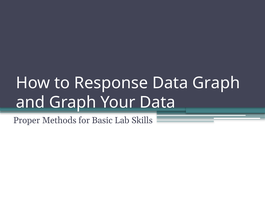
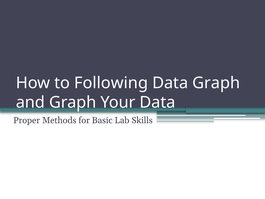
Response: Response -> Following
